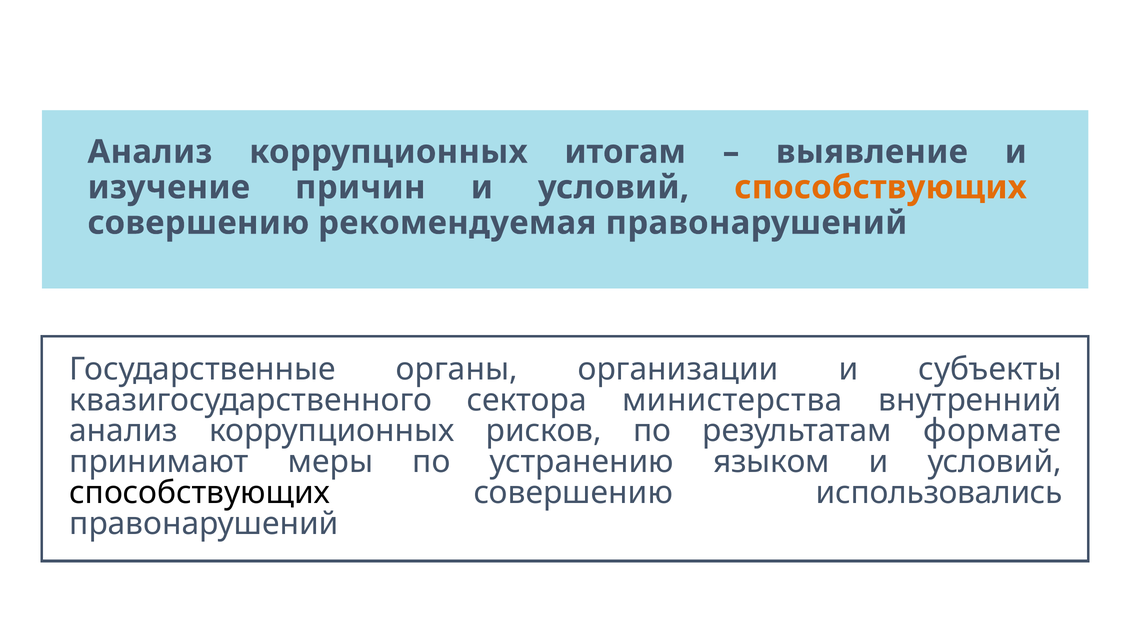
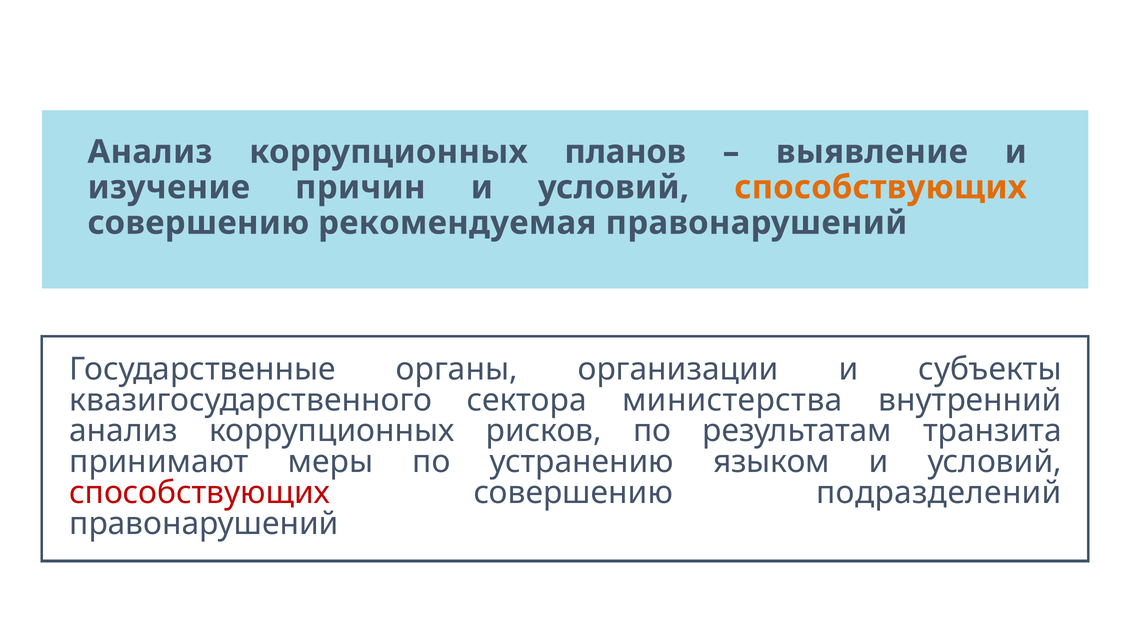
итогам: итогам -> планов
формате: формате -> транзита
способствующих at (200, 493) colour: black -> red
использовались: использовались -> подразделений
